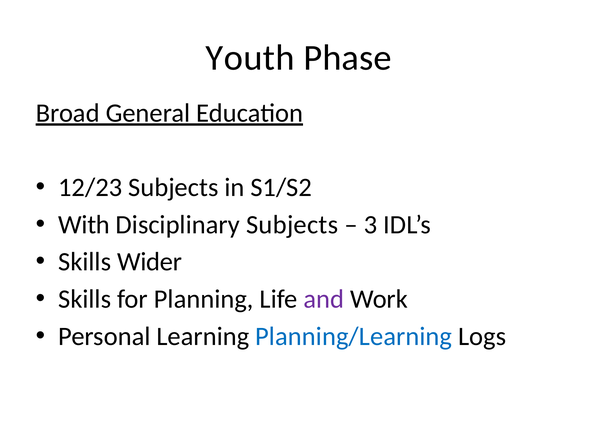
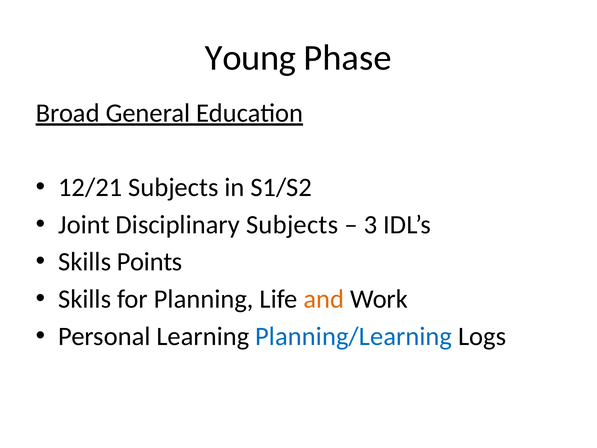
Youth: Youth -> Young
12/23: 12/23 -> 12/21
With: With -> Joint
Wider: Wider -> Points
and colour: purple -> orange
